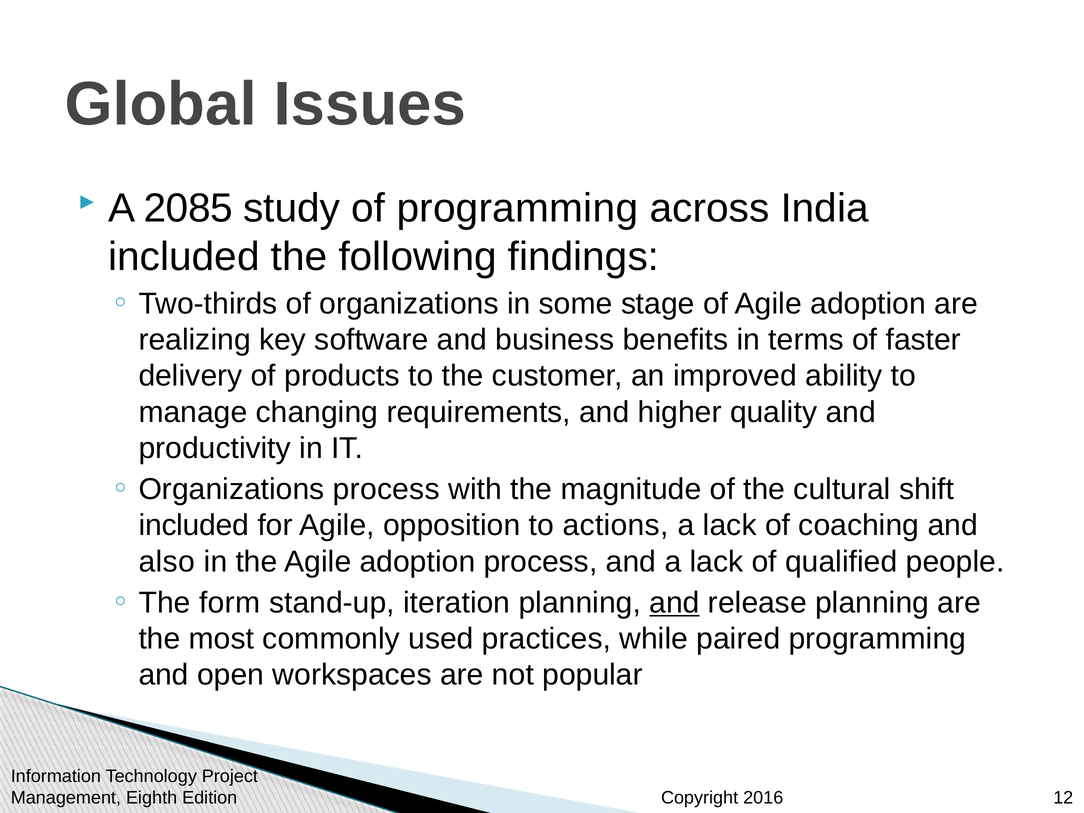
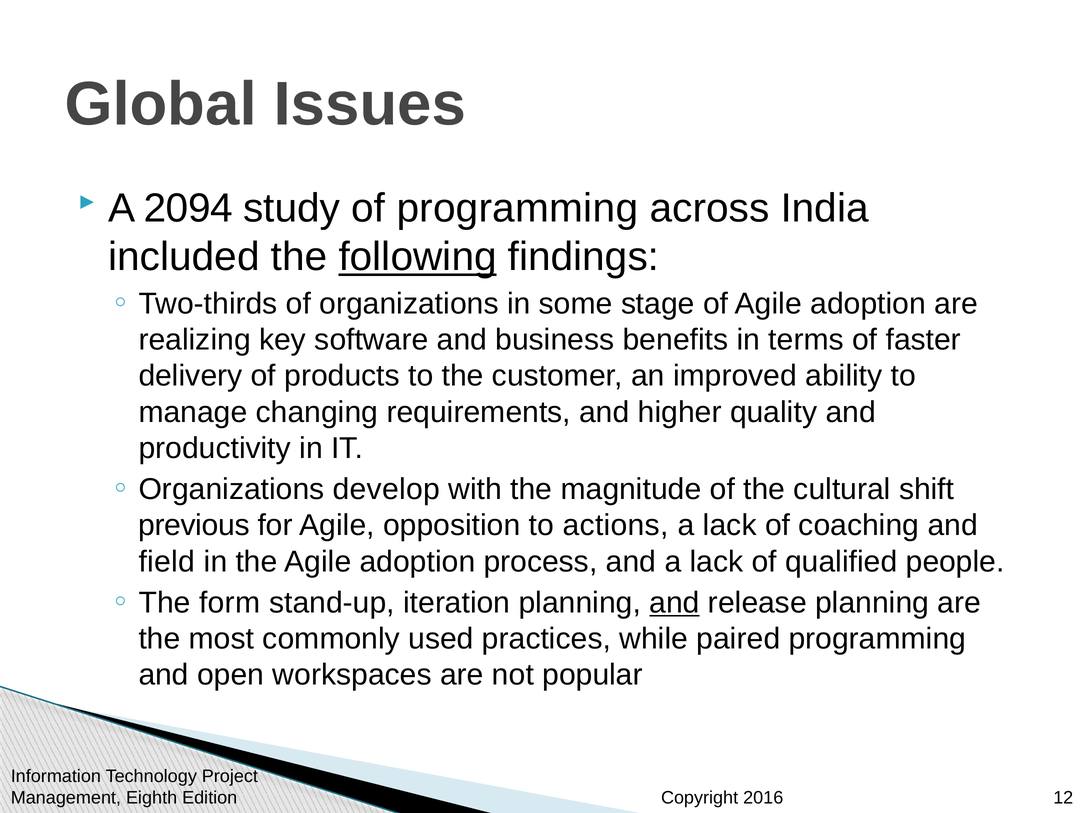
2085: 2085 -> 2094
following underline: none -> present
Organizations process: process -> develop
included at (194, 526): included -> previous
also: also -> field
